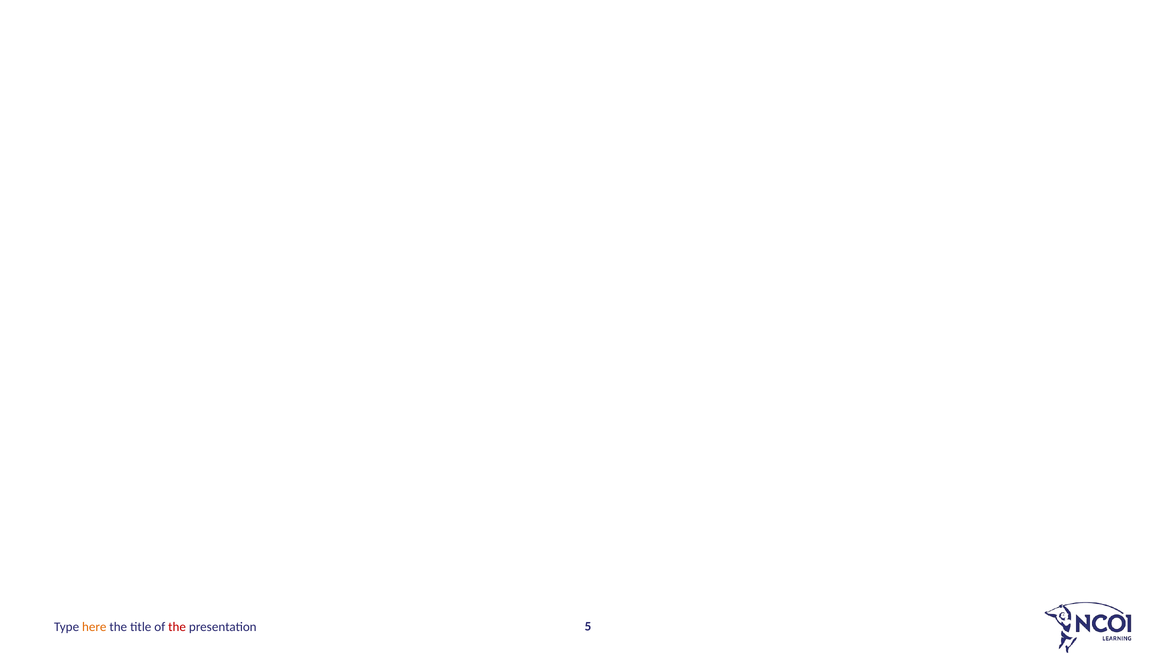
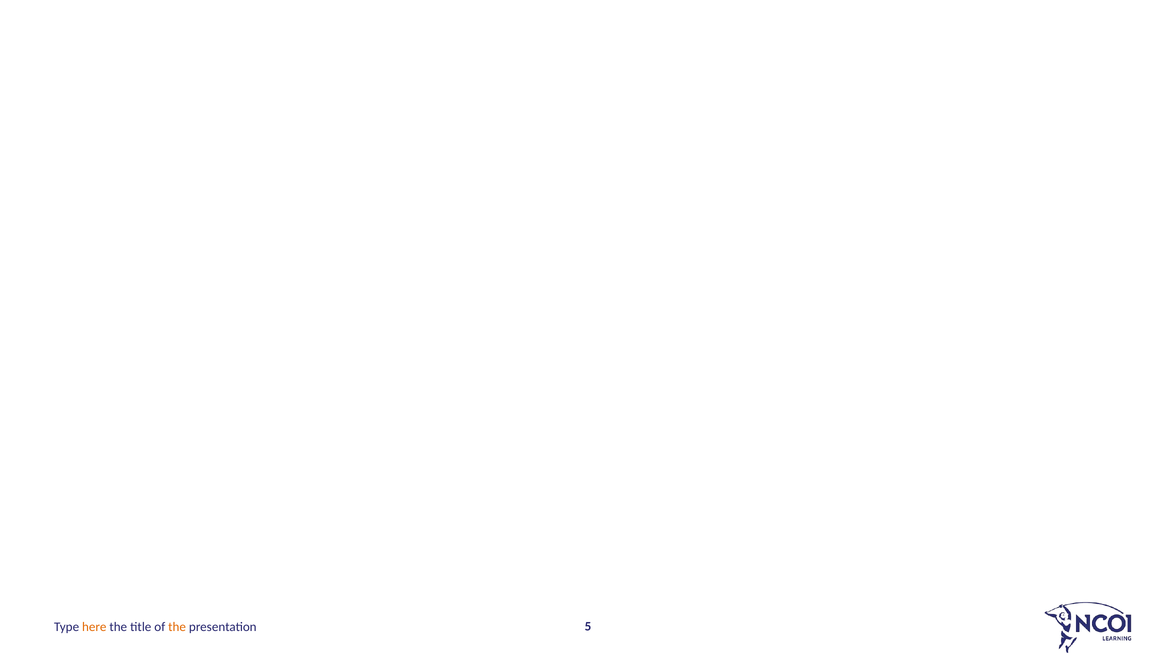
the at (177, 626) colour: red -> orange
